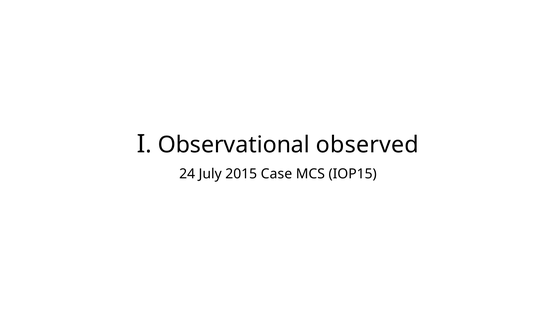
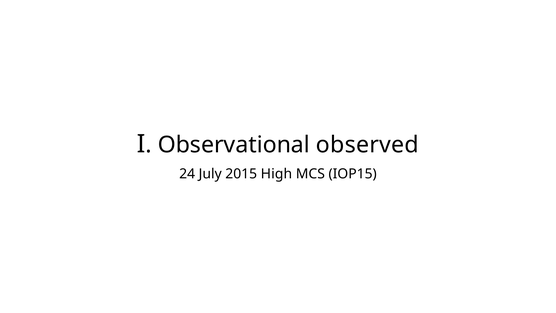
Case: Case -> High
